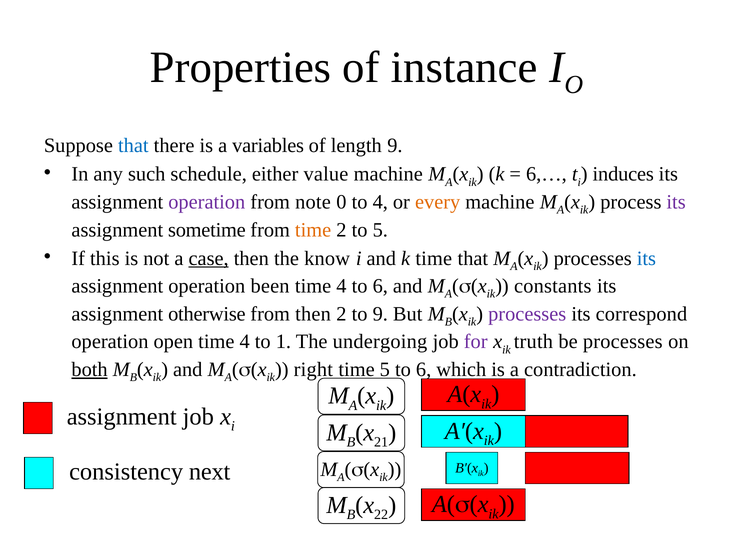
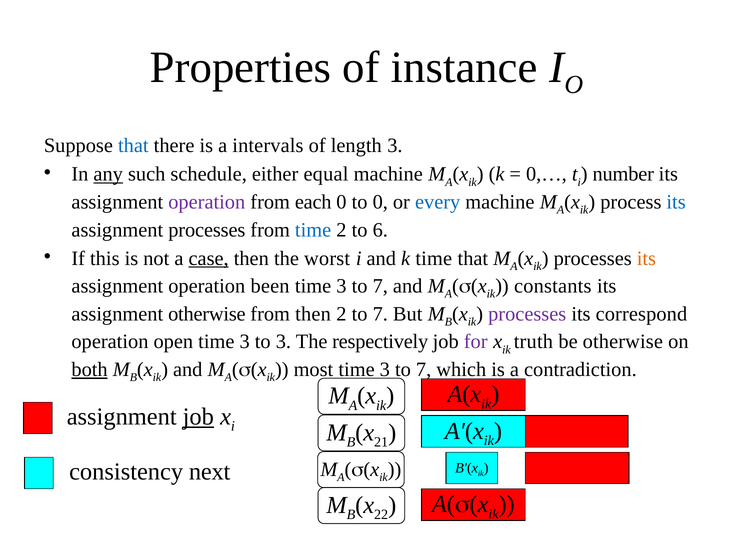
variables: variables -> intervals
length 9: 9 -> 3
any underline: none -> present
value: value -> equal
6,…: 6,… -> 0,…
induces: induces -> number
note: note -> each
to 4: 4 -> 0
every colour: orange -> blue
its at (676, 202) colour: purple -> blue
assignment sometime: sometime -> processes
time at (313, 230) colour: orange -> blue
to 5: 5 -> 6
know: know -> worst
its at (646, 258) colour: blue -> orange
4 at (341, 286): 4 -> 3
6 at (380, 286): 6 -> 7
2 to 9: 9 -> 7
4 at (245, 342): 4 -> 3
to 1: 1 -> 3
undergoing: undergoing -> respectively
be processes: processes -> otherwise
right: right -> most
5 at (385, 369): 5 -> 3
6 at (424, 369): 6 -> 7
job at (198, 417) underline: none -> present
